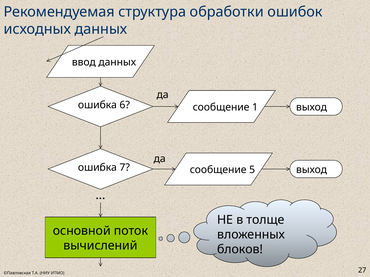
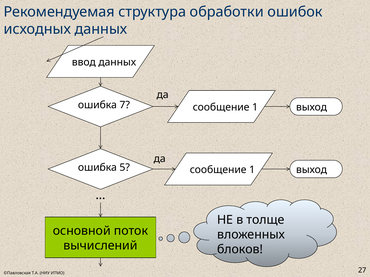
6: 6 -> 7
7: 7 -> 5
5 at (252, 170): 5 -> 1
